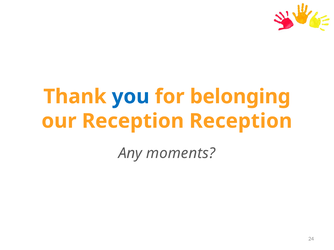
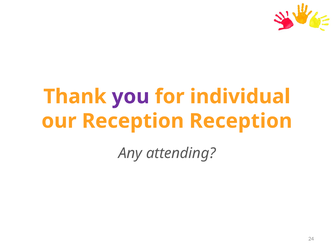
you colour: blue -> purple
belonging: belonging -> individual
moments: moments -> attending
